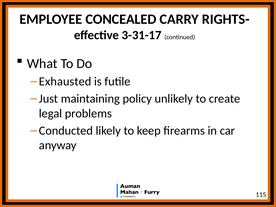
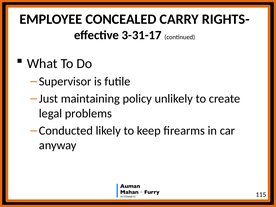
Exhausted: Exhausted -> Supervisor
